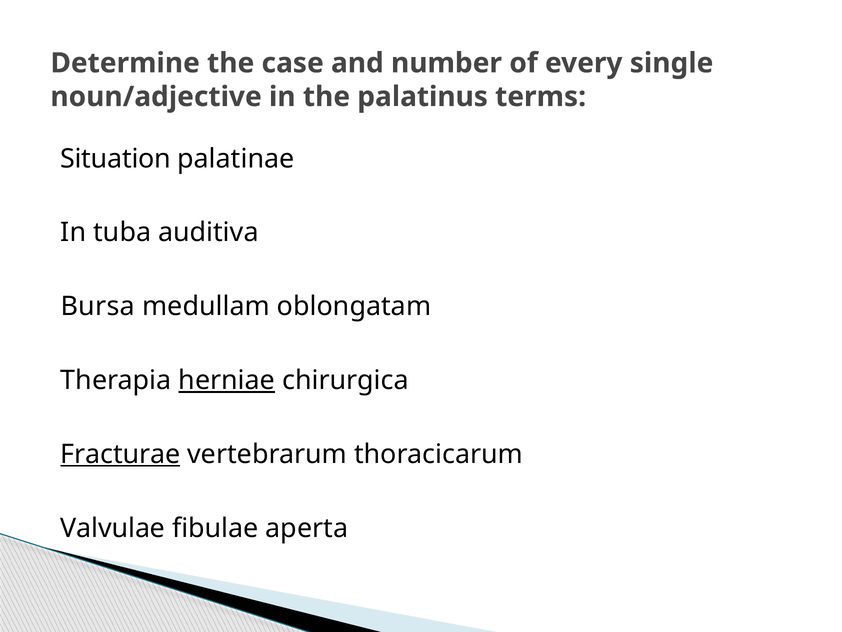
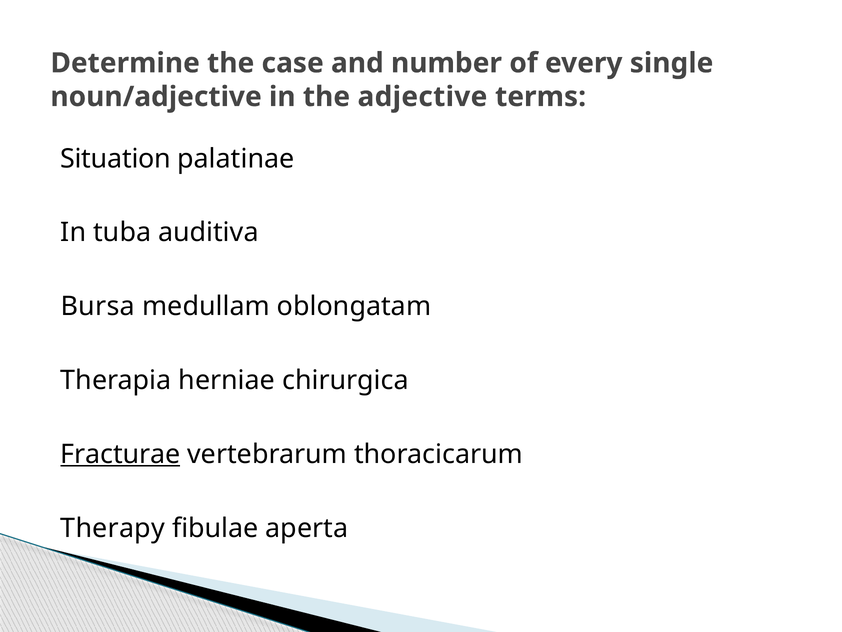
palatinus: palatinus -> adjective
herniae underline: present -> none
Valvulae: Valvulae -> Therapy
